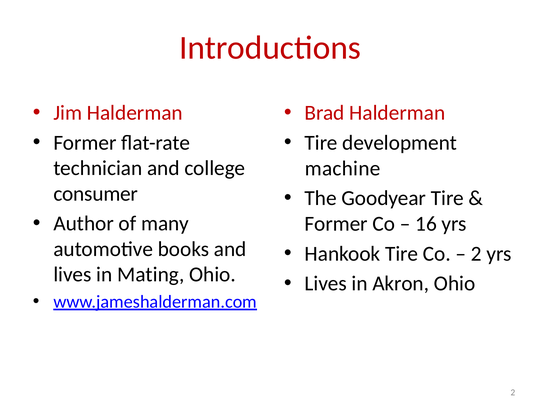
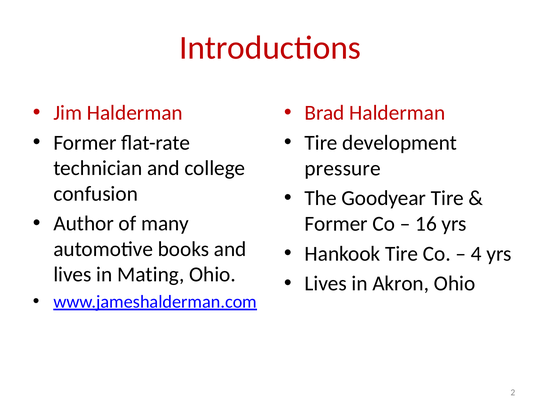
machine: machine -> pressure
consumer: consumer -> confusion
2 at (476, 254): 2 -> 4
